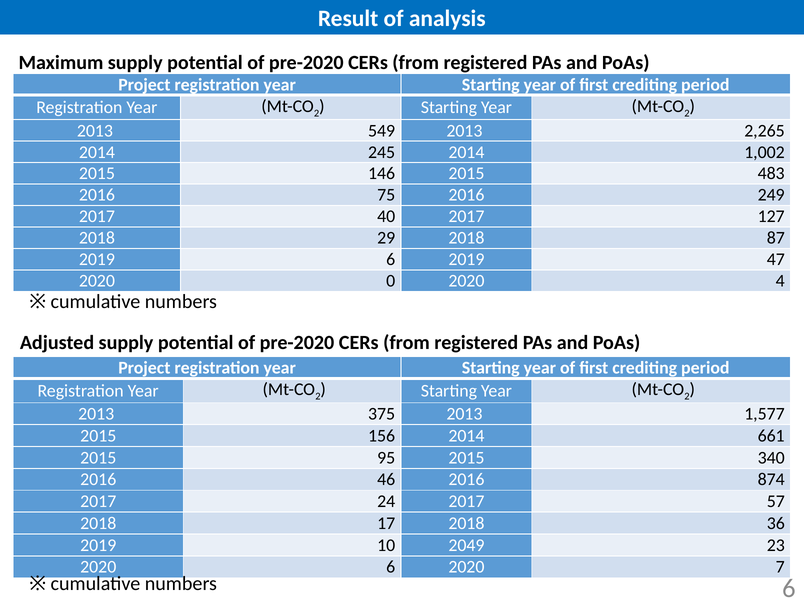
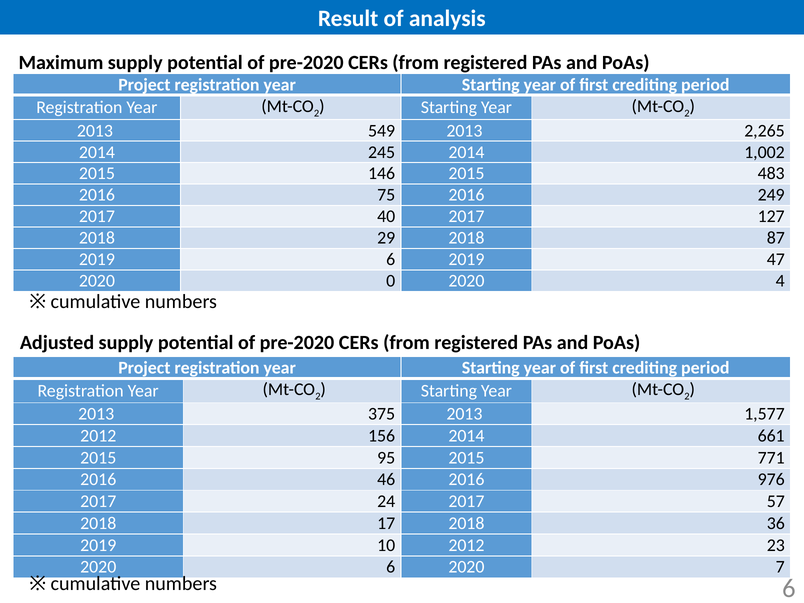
2015 at (98, 436): 2015 -> 2012
340: 340 -> 771
874: 874 -> 976
10 2049: 2049 -> 2012
